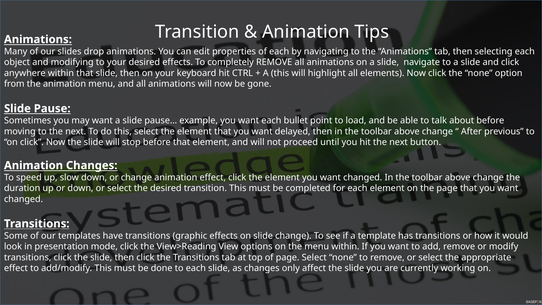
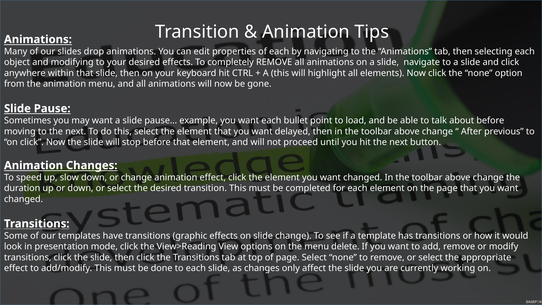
menu within: within -> delete
